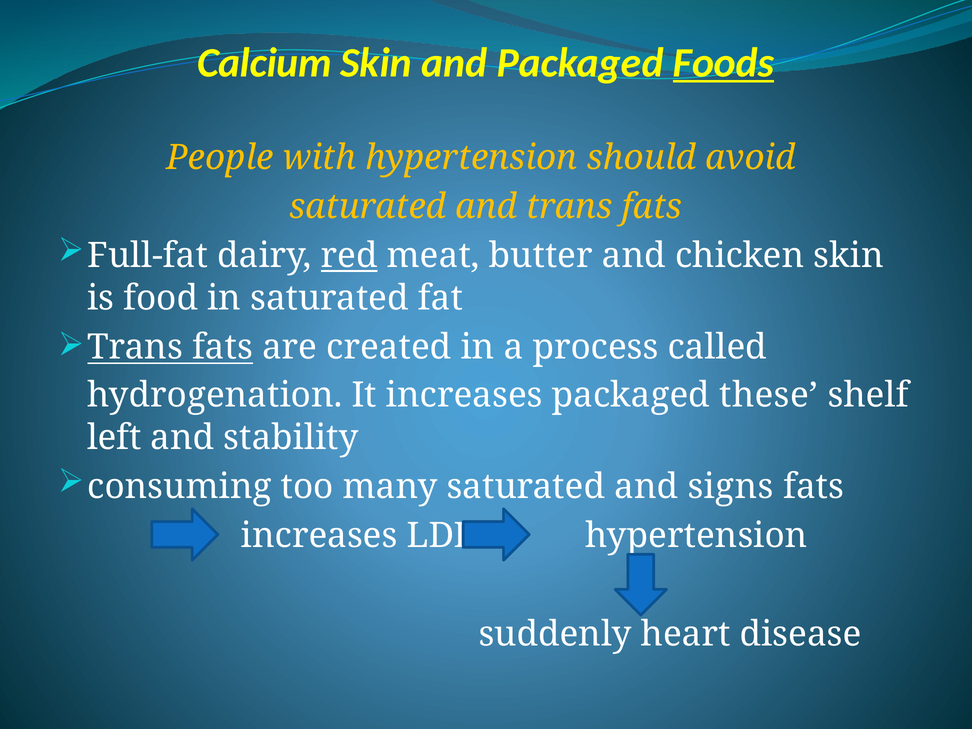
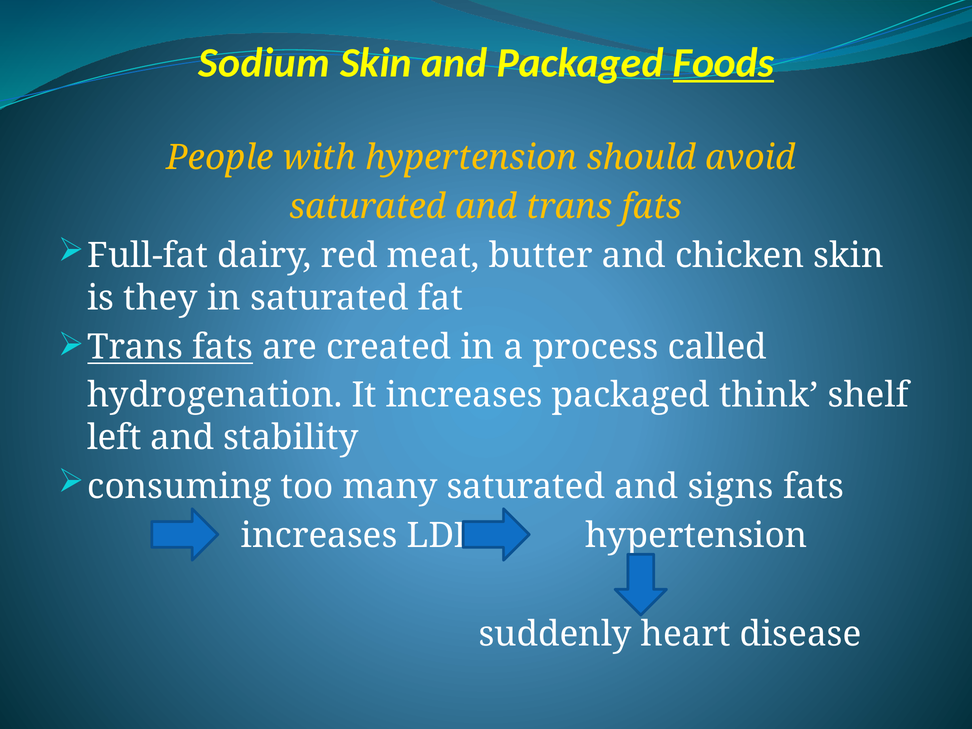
Calcium: Calcium -> Sodium
red underline: present -> none
food: food -> they
these: these -> think
